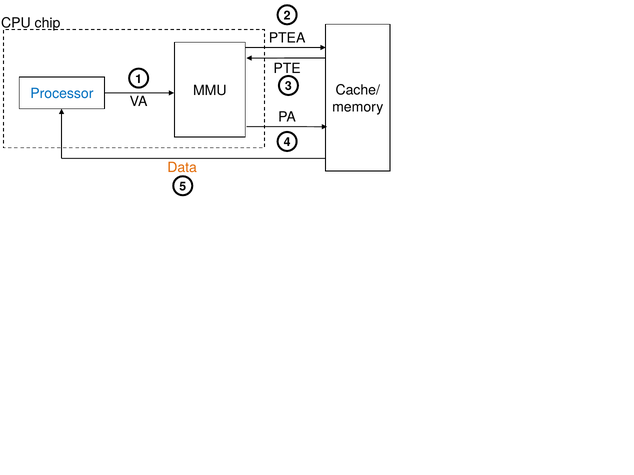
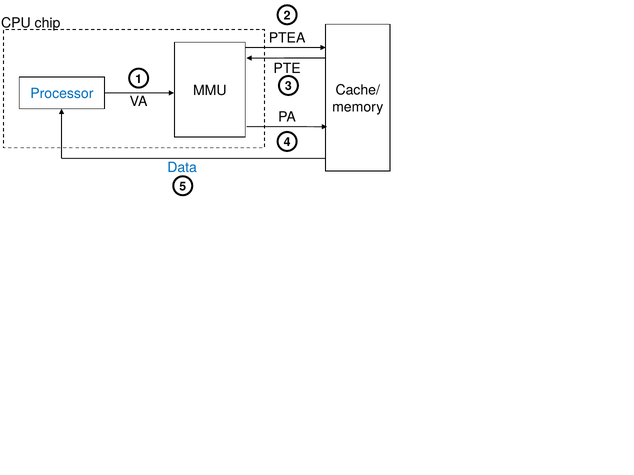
Data colour: orange -> blue
